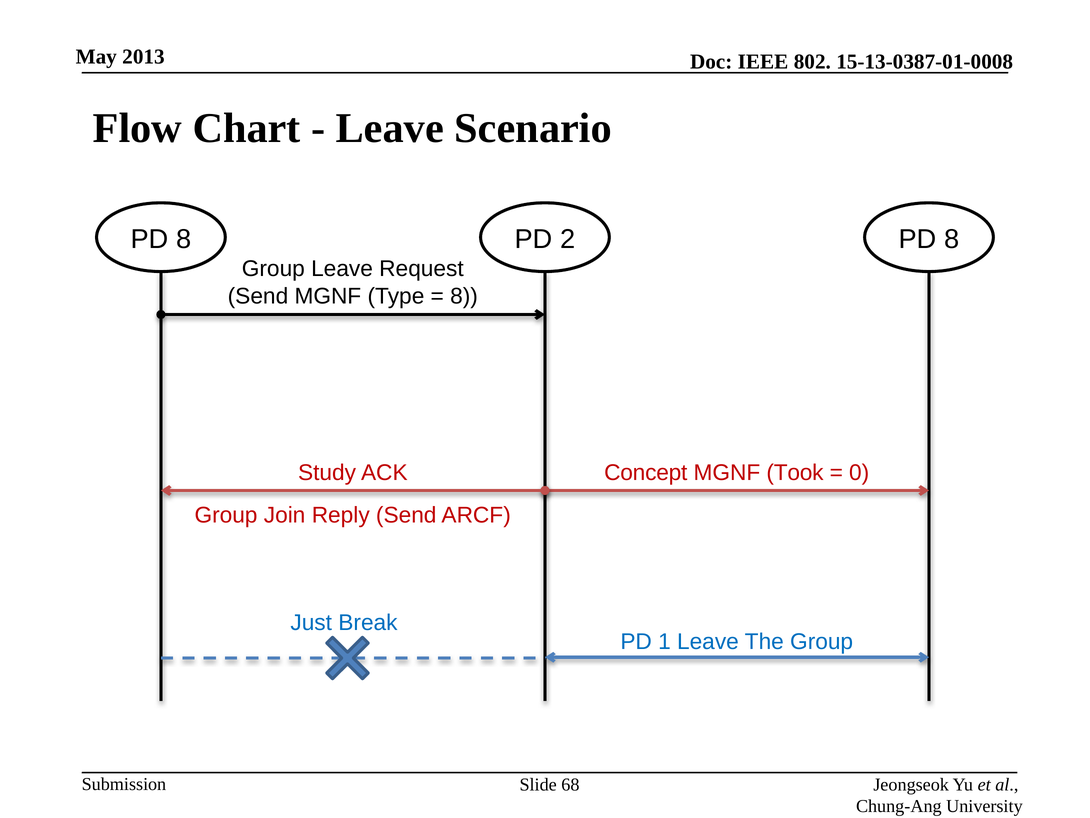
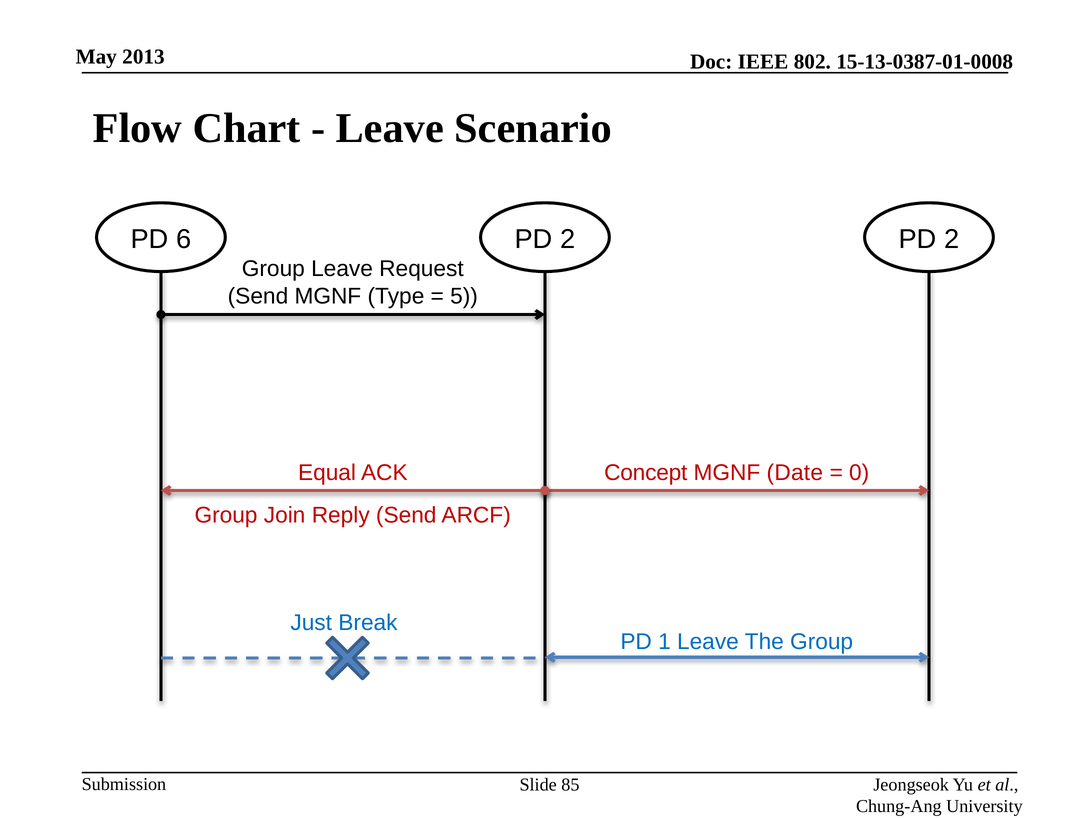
8 at (184, 239): 8 -> 6
2 PD 8: 8 -> 2
8 at (464, 296): 8 -> 5
Study: Study -> Equal
Took: Took -> Date
68: 68 -> 85
